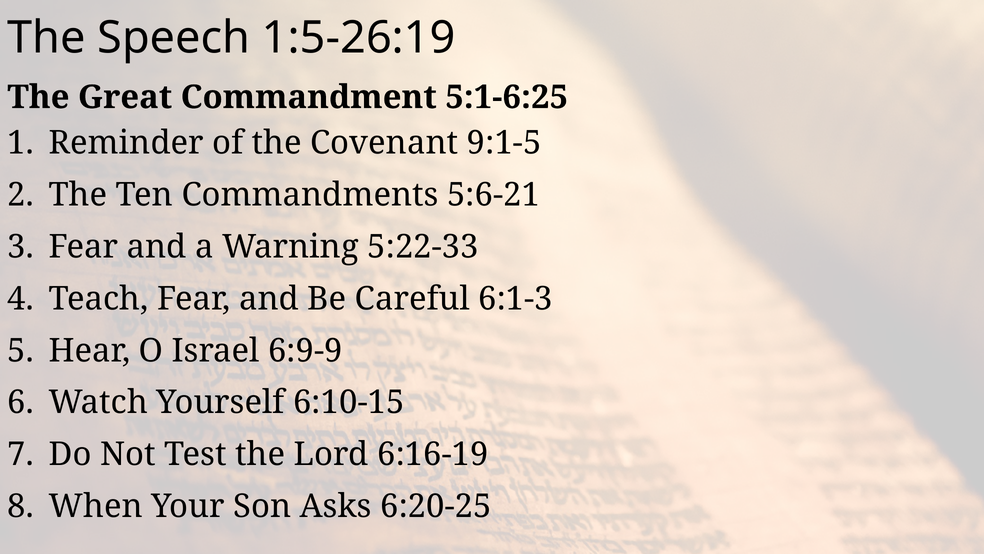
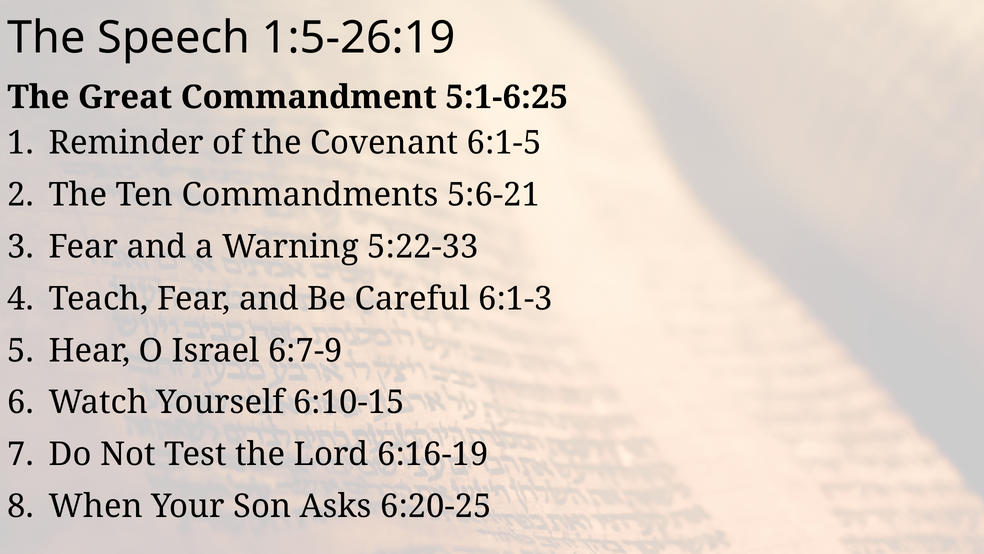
9:1-5: 9:1-5 -> 6:1-5
6:9-9: 6:9-9 -> 6:7-9
